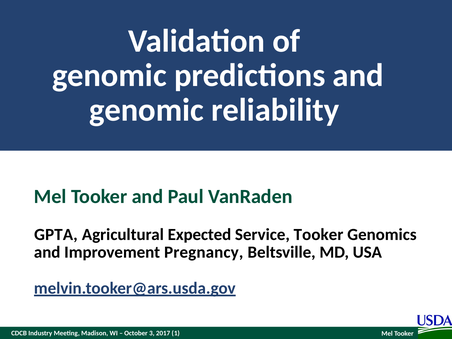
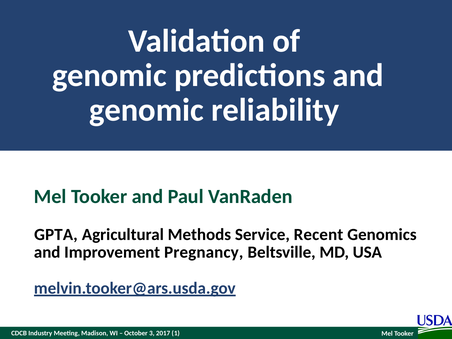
Expected: Expected -> Methods
Service Tooker: Tooker -> Recent
